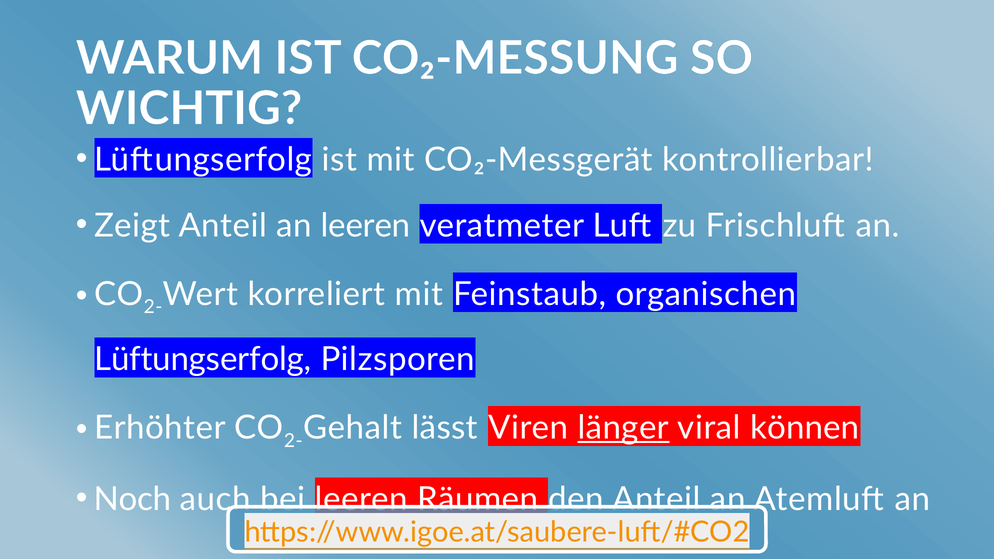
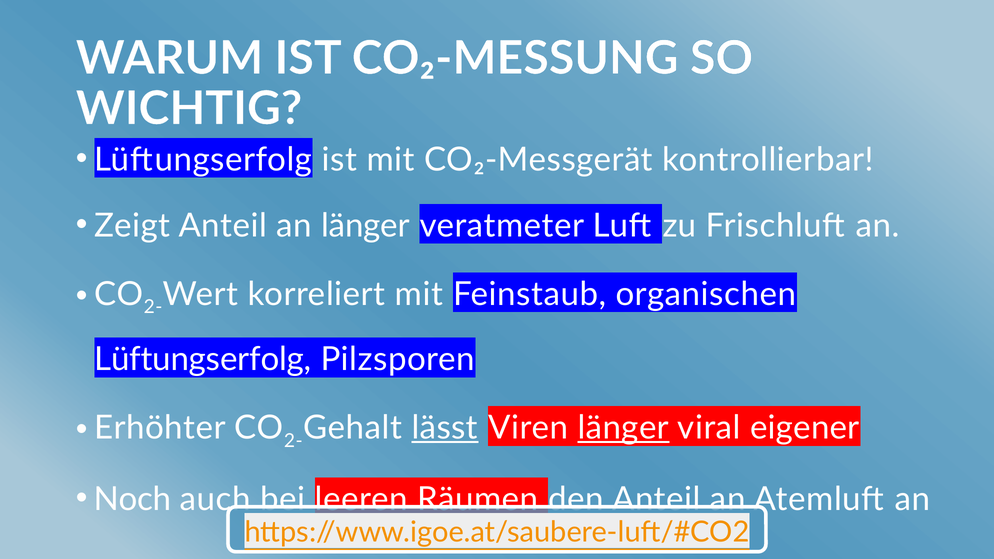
an leeren: leeren -> länger
lässt underline: none -> present
können: können -> eigener
